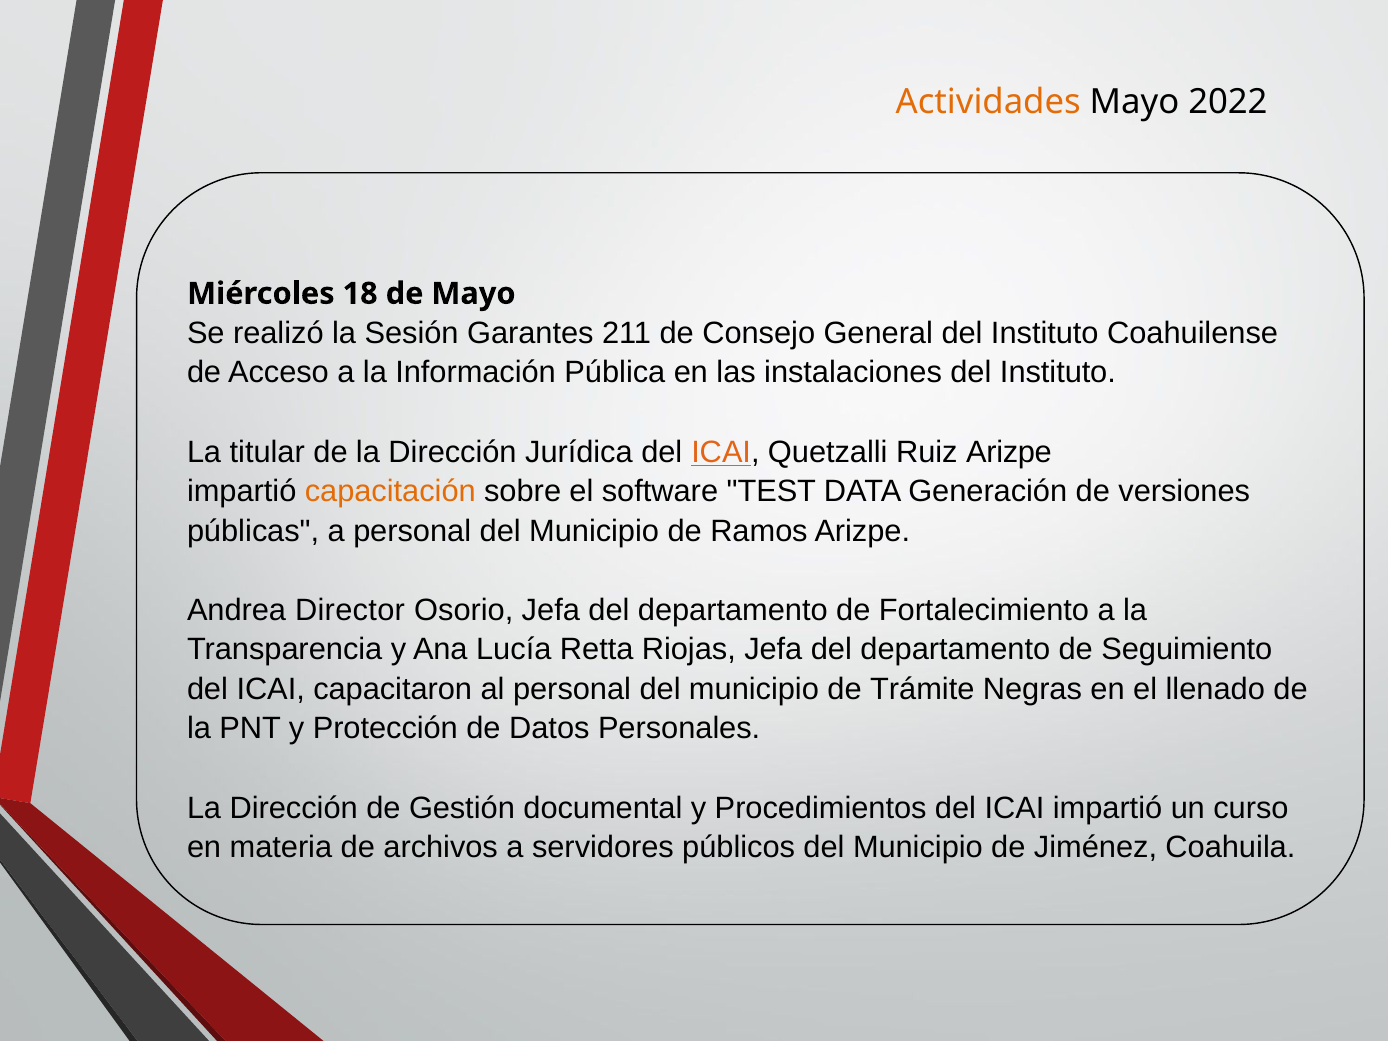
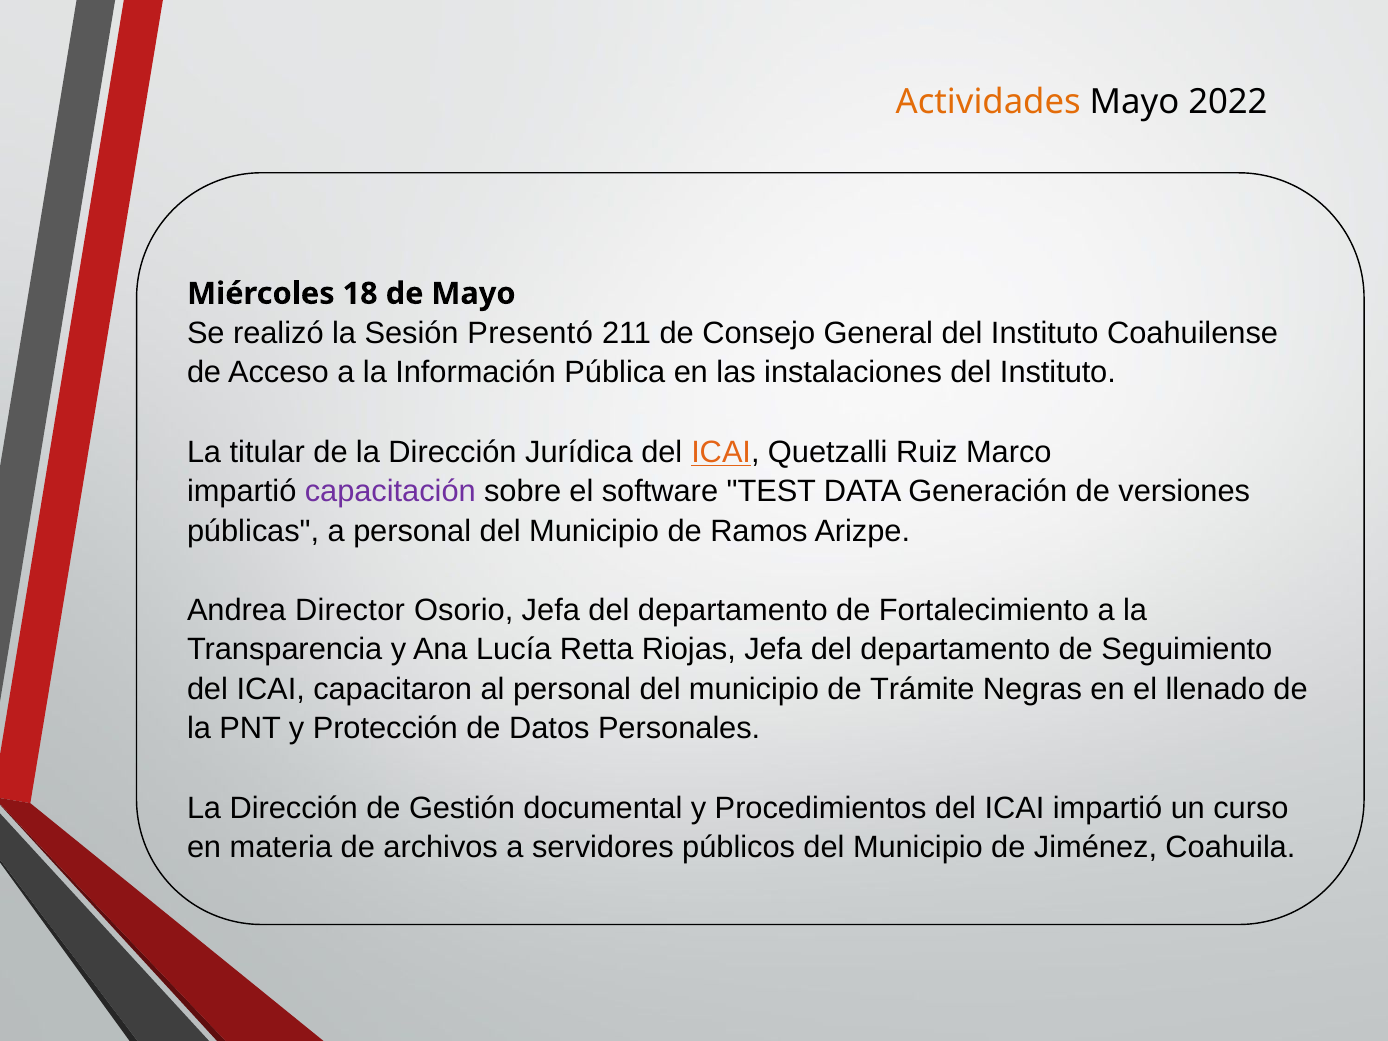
Garantes: Garantes -> Presentó
Ruiz Arizpe: Arizpe -> Marco
capacitación colour: orange -> purple
